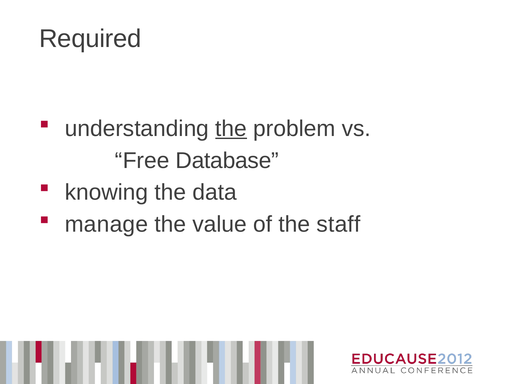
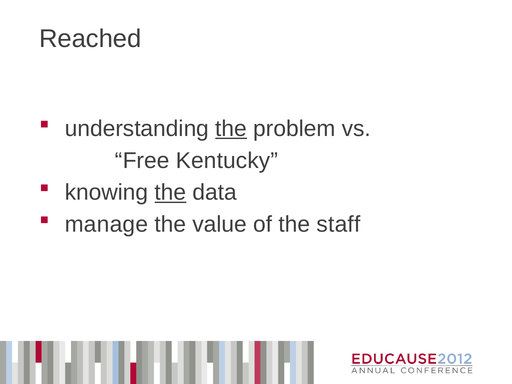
Required: Required -> Reached
Database: Database -> Kentucky
the at (170, 192) underline: none -> present
